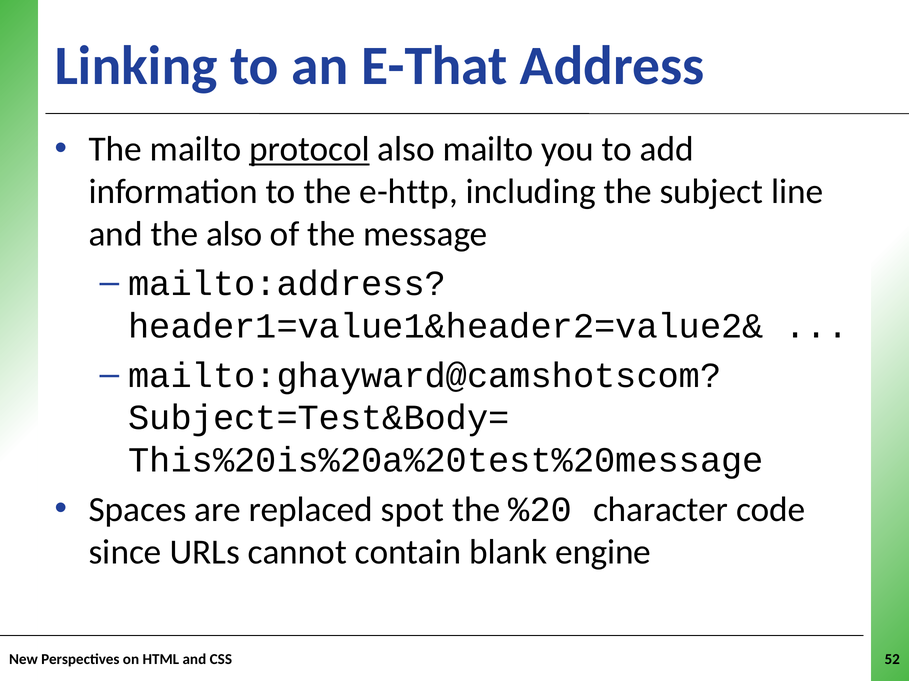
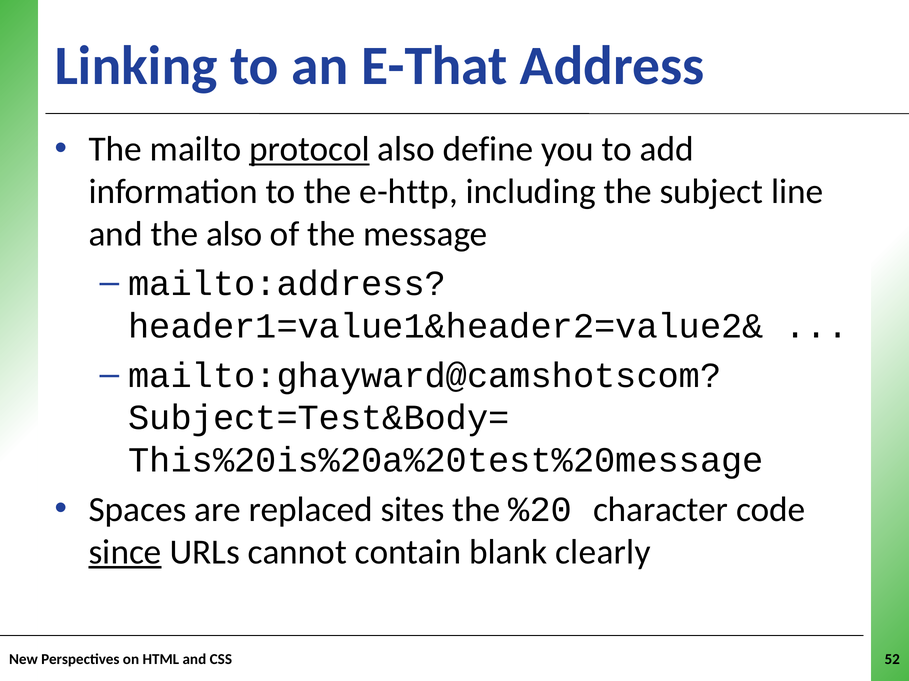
also mailto: mailto -> define
spot: spot -> sites
since underline: none -> present
engine: engine -> clearly
